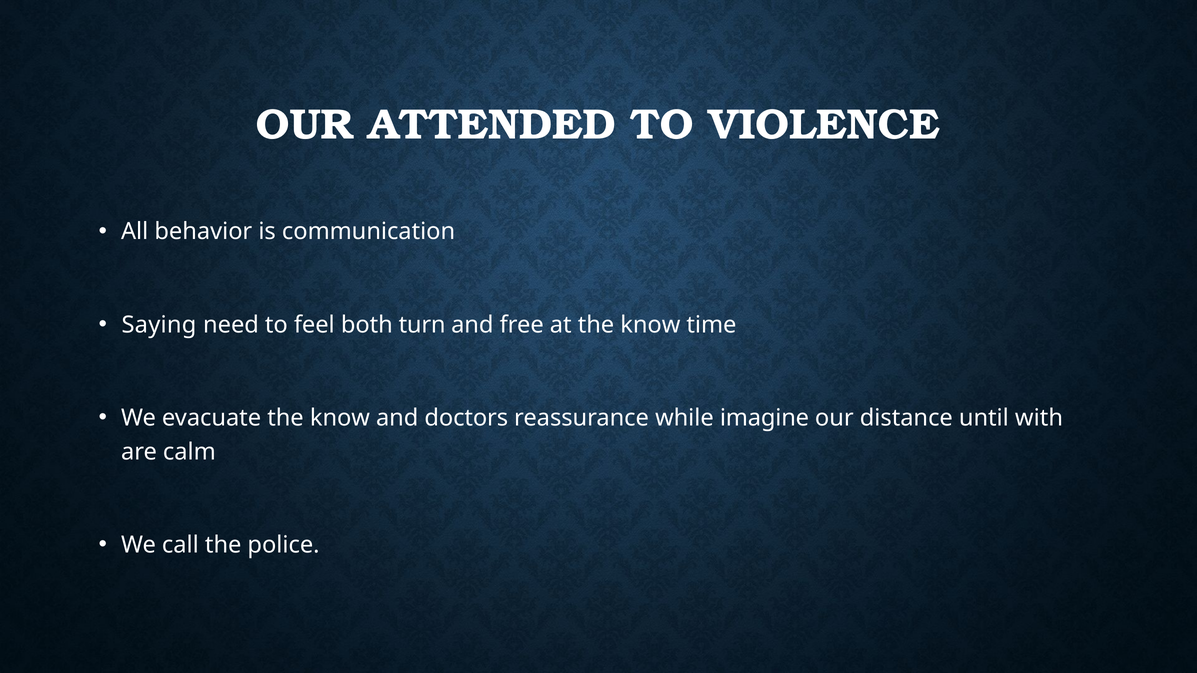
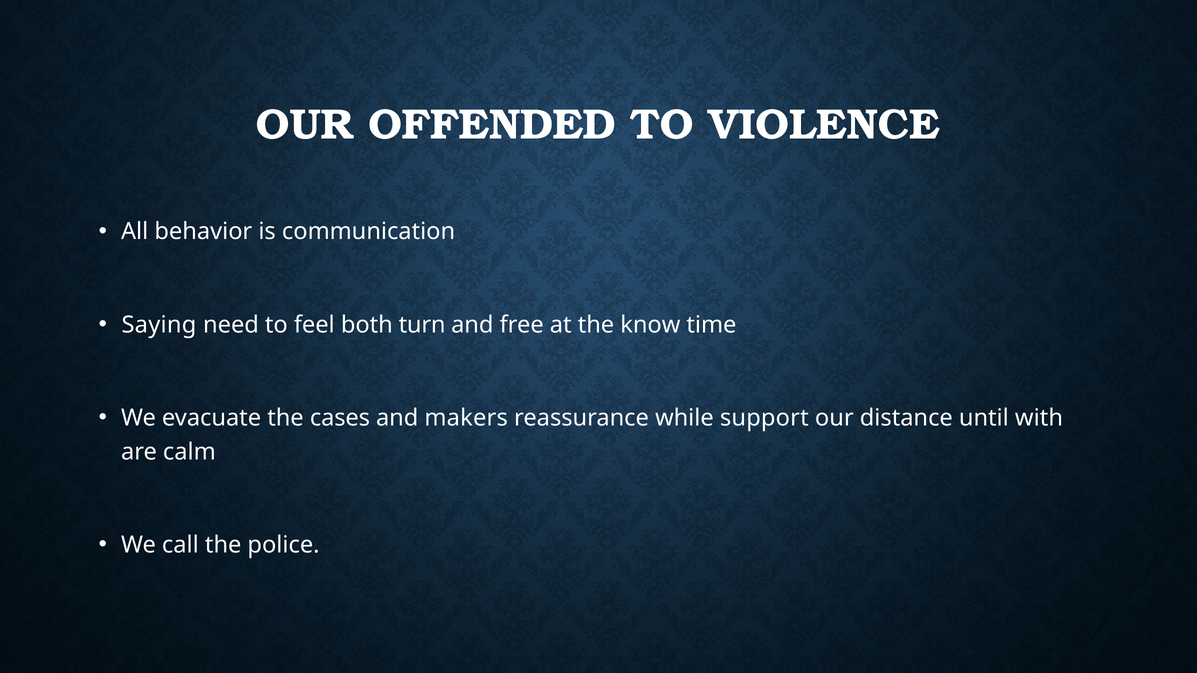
ATTENDED: ATTENDED -> OFFENDED
evacuate the know: know -> cases
doctors: doctors -> makers
imagine: imagine -> support
